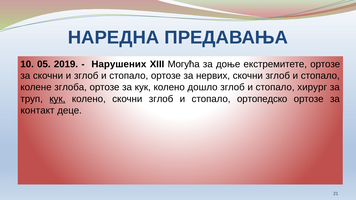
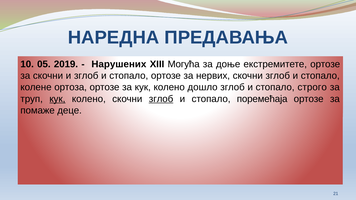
зглоба: зглоба -> ортоза
хирург: хирург -> строго
зглоб at (161, 99) underline: none -> present
ортопедско: ортопедско -> поремећаја
контакт: контакт -> помаже
